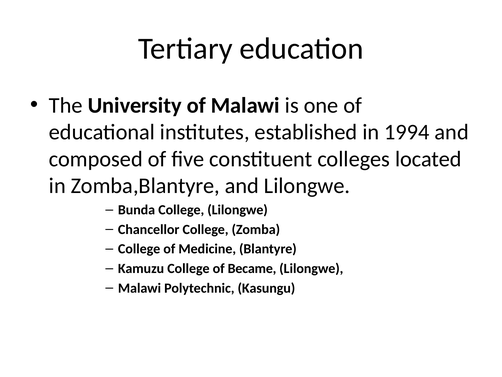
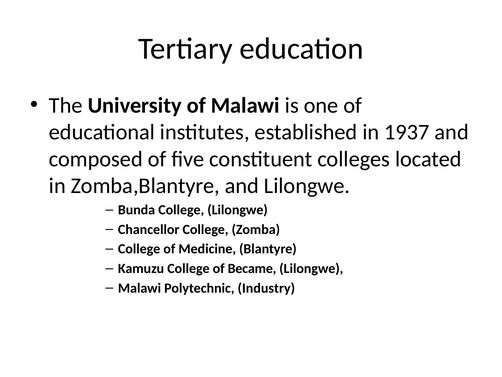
1994: 1994 -> 1937
Kasungu: Kasungu -> Industry
